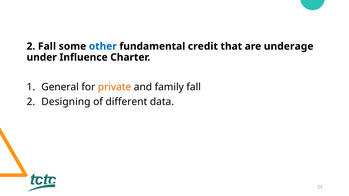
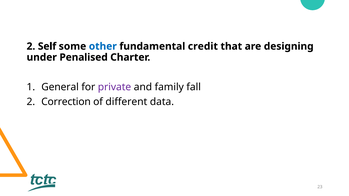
2 Fall: Fall -> Self
underage: underage -> designing
Influence: Influence -> Penalised
private colour: orange -> purple
Designing: Designing -> Correction
